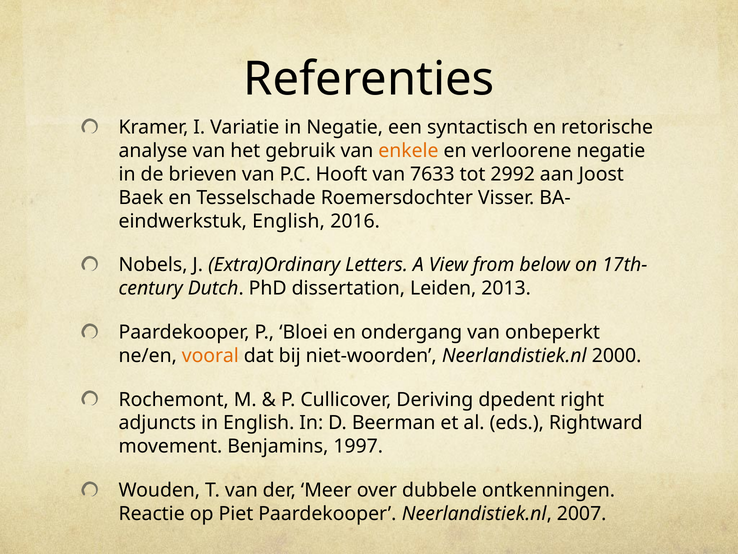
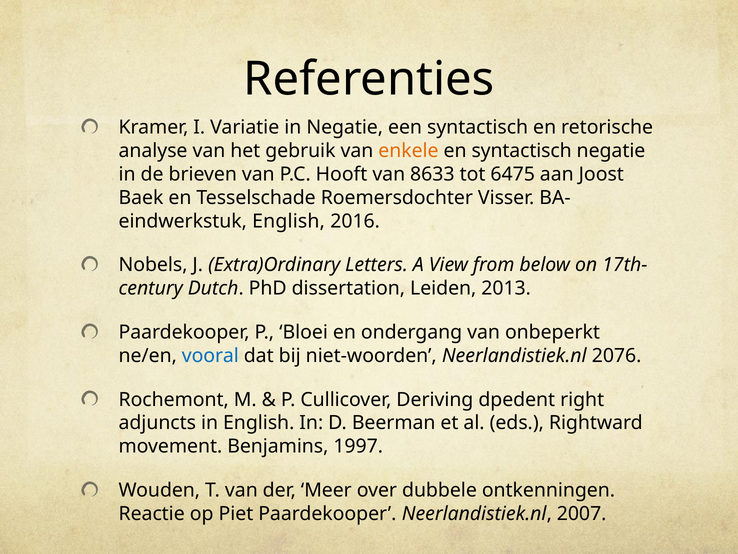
en verloorene: verloorene -> syntactisch
7633: 7633 -> 8633
2992: 2992 -> 6475
vooral colour: orange -> blue
2000: 2000 -> 2076
